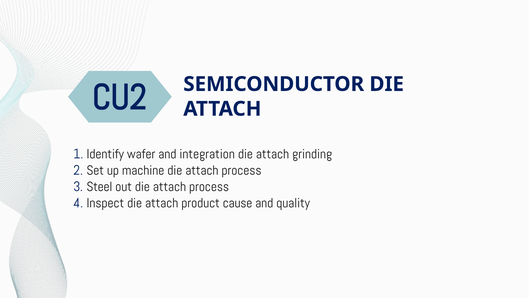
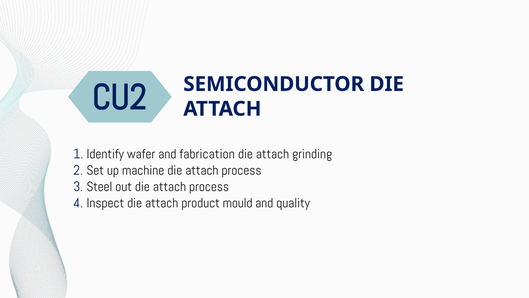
integration: integration -> fabrication
cause: cause -> mould
